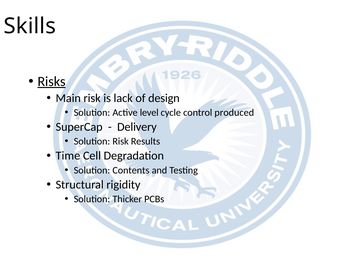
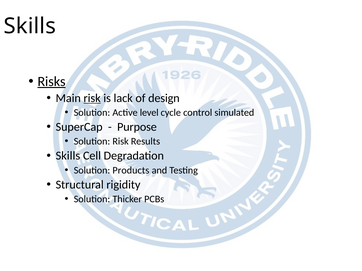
risk at (92, 98) underline: none -> present
produced: produced -> simulated
Delivery: Delivery -> Purpose
Time at (68, 156): Time -> Skills
Contents: Contents -> Products
